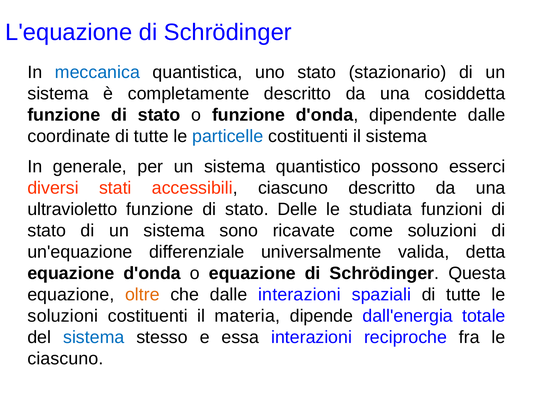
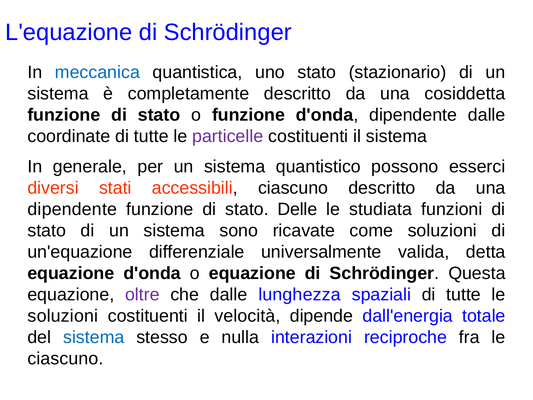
particelle colour: blue -> purple
ultravioletto at (72, 209): ultravioletto -> dipendente
oltre colour: orange -> purple
dalle interazioni: interazioni -> lunghezza
materia: materia -> velocità
essa: essa -> nulla
